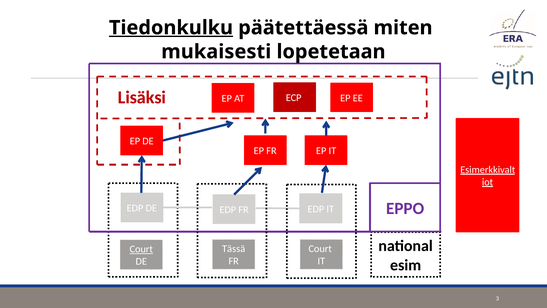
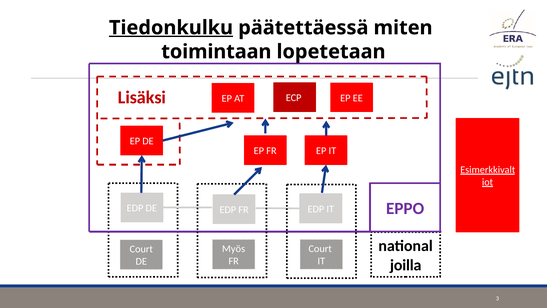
mukaisesti: mukaisesti -> toimintaan
Tässä: Tässä -> Myös
Court at (141, 249) underline: present -> none
esim: esim -> joilla
